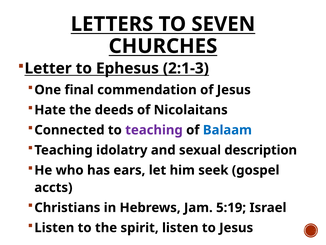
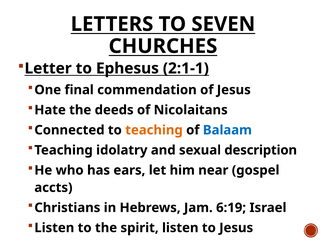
2:1-3: 2:1-3 -> 2:1-1
teaching at (154, 130) colour: purple -> orange
seek: seek -> near
5:19: 5:19 -> 6:19
